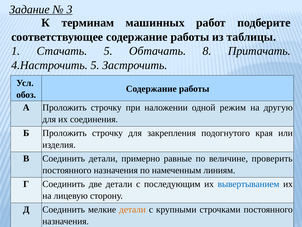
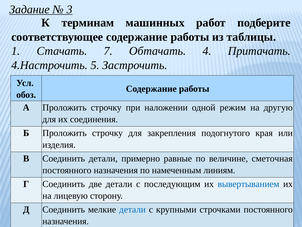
Стачать 5: 5 -> 7
8: 8 -> 4
проверить: проверить -> сметочная
детали at (132, 209) colour: orange -> blue
